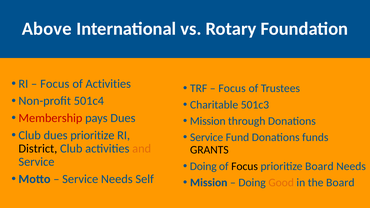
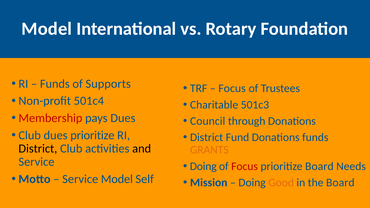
Above at (47, 29): Above -> Model
Focus at (55, 84): Focus -> Funds
of Activities: Activities -> Supports
Mission at (208, 121): Mission -> Council
Service at (207, 137): Service -> District
and colour: orange -> black
GRANTS colour: black -> orange
Focus at (245, 166) colour: black -> red
Service Needs: Needs -> Model
